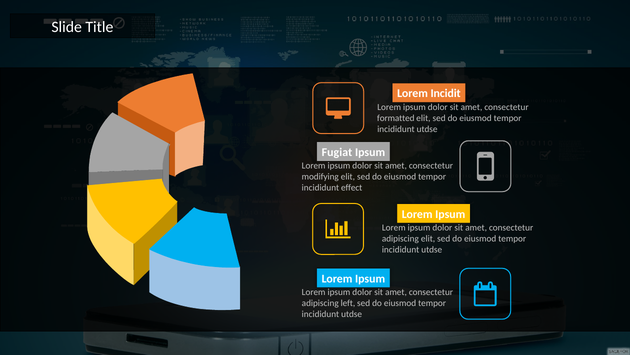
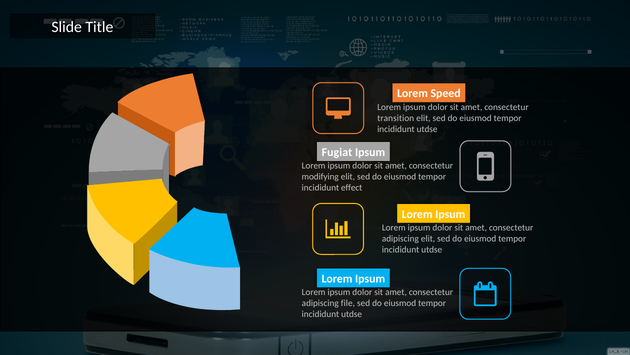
Incidit: Incidit -> Speed
formatted: formatted -> transition
left: left -> file
